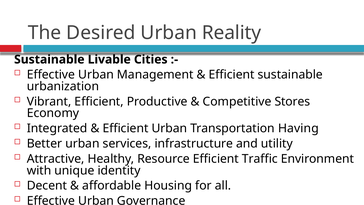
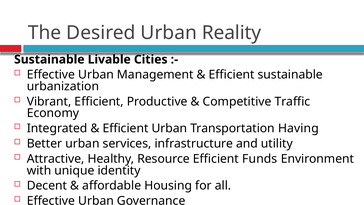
Stores: Stores -> Traffic
Traffic: Traffic -> Funds
